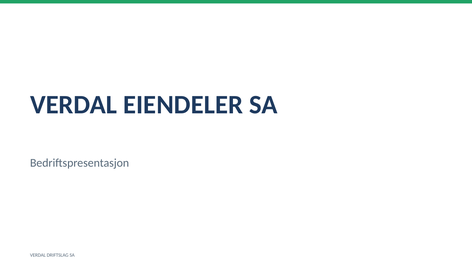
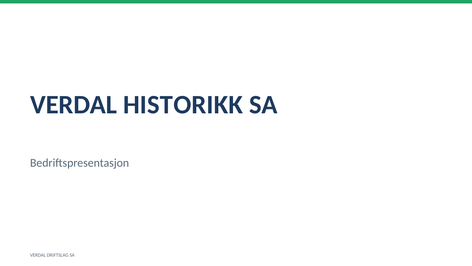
EIENDELER: EIENDELER -> HISTORIKK
